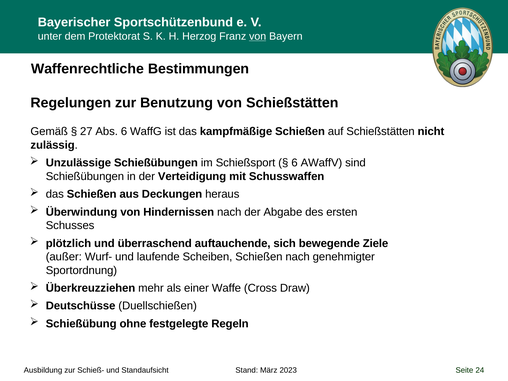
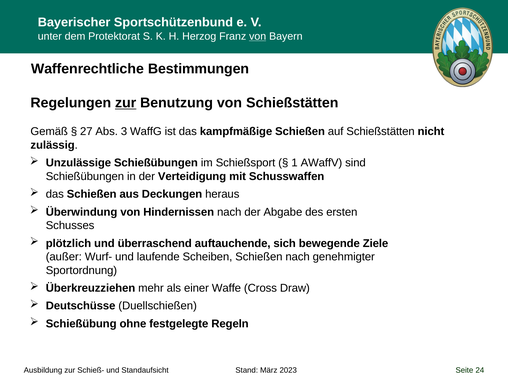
zur at (126, 103) underline: none -> present
Abs 6: 6 -> 3
6 at (294, 163): 6 -> 1
